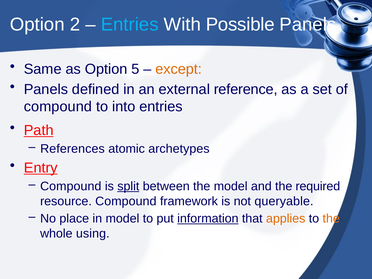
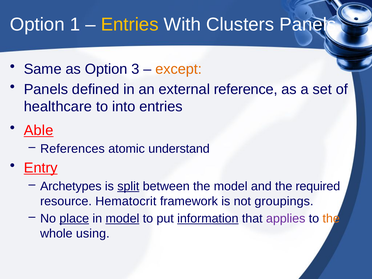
2: 2 -> 1
Entries at (130, 25) colour: light blue -> yellow
Possible: Possible -> Clusters
5: 5 -> 3
compound at (58, 107): compound -> healthcare
Path: Path -> Able
archetypes: archetypes -> understand
Compound at (71, 186): Compound -> Archetypes
resource Compound: Compound -> Hematocrit
queryable: queryable -> groupings
place underline: none -> present
model at (122, 219) underline: none -> present
applies colour: orange -> purple
